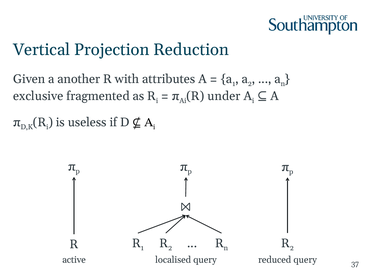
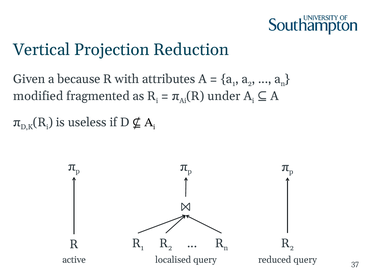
another: another -> because
exclusive: exclusive -> modified
